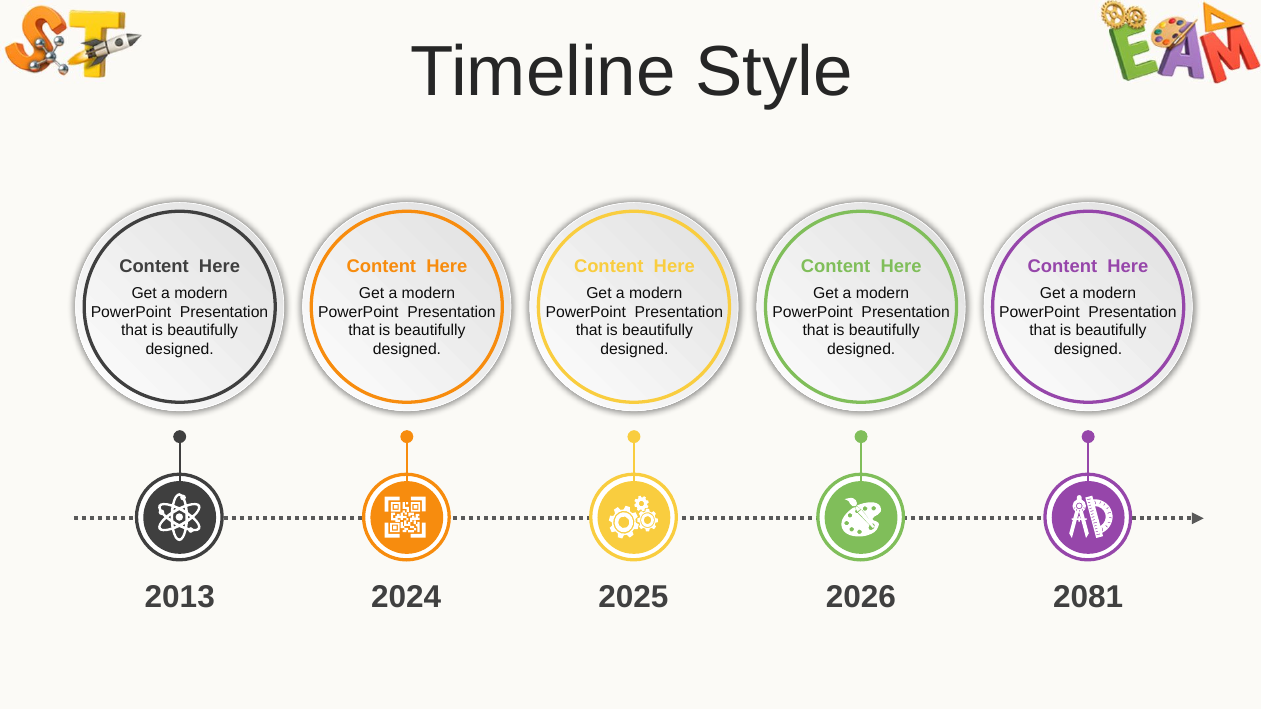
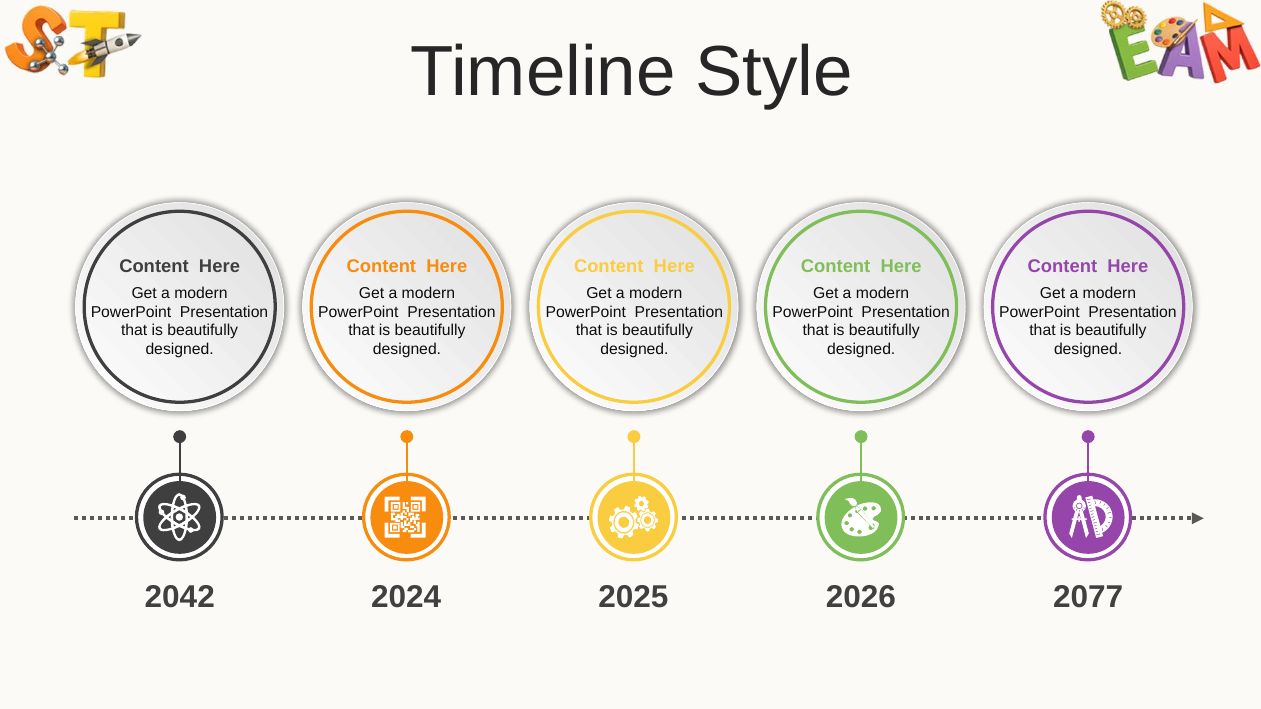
2013: 2013 -> 2042
2081: 2081 -> 2077
